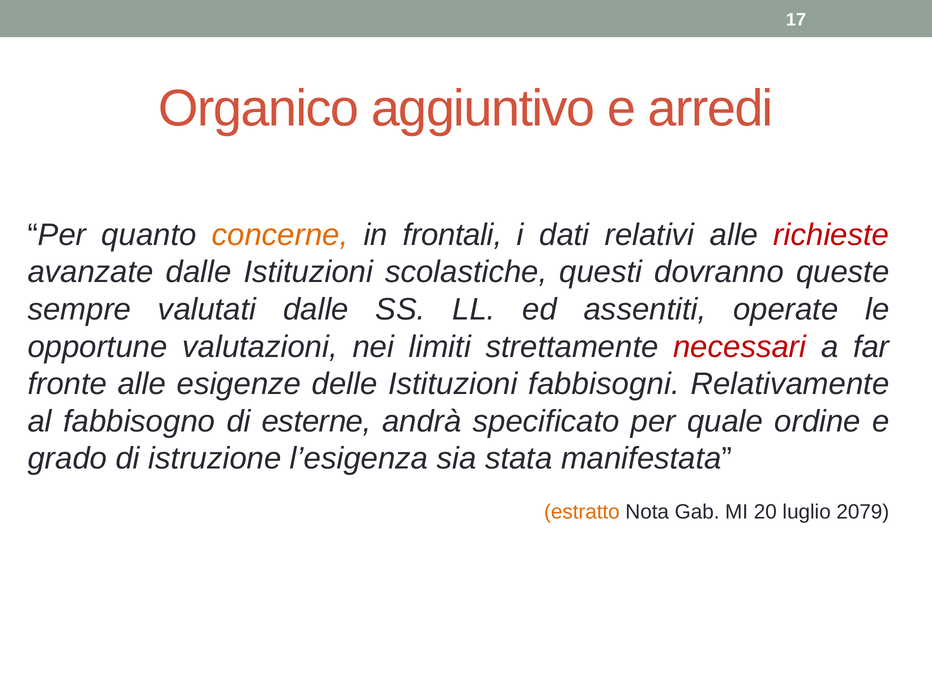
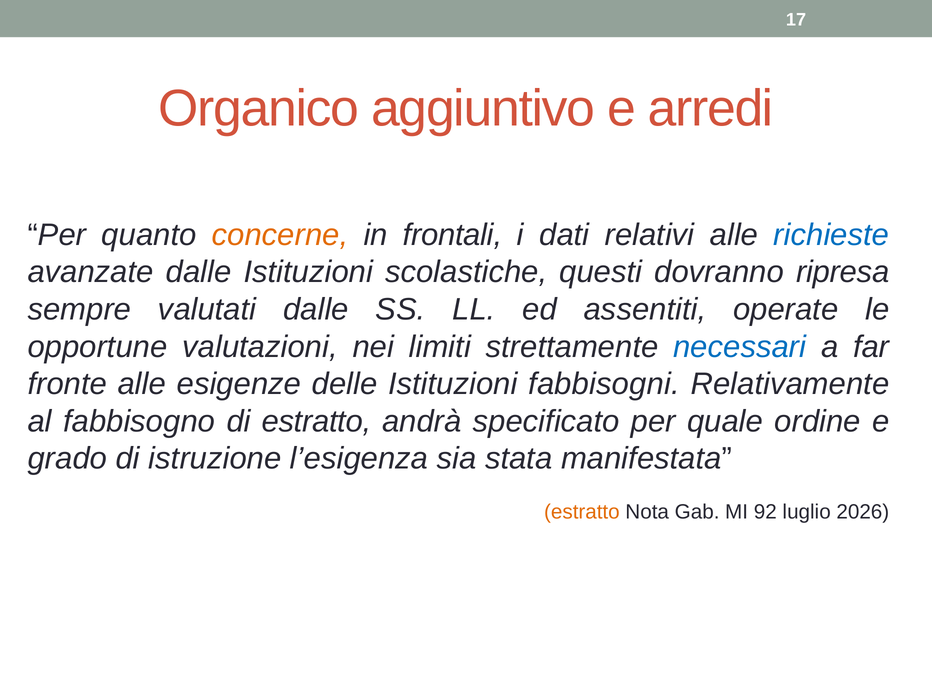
richieste colour: red -> blue
queste: queste -> ripresa
necessari colour: red -> blue
di esterne: esterne -> estratto
20: 20 -> 92
2079: 2079 -> 2026
